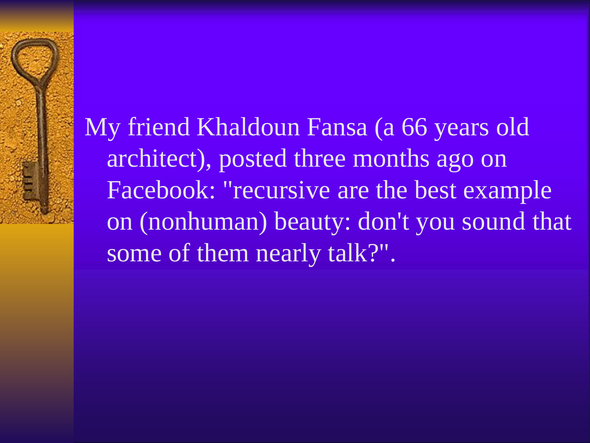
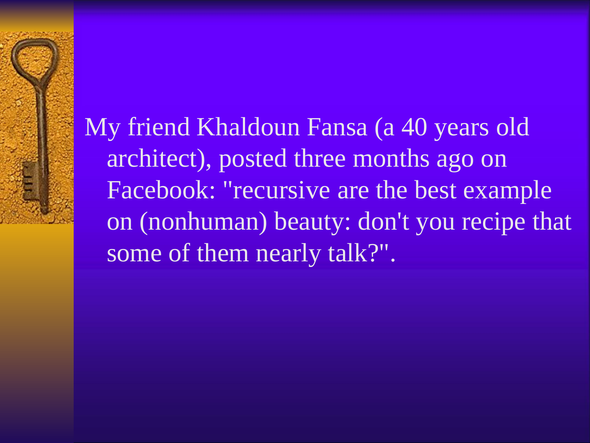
66: 66 -> 40
sound: sound -> recipe
